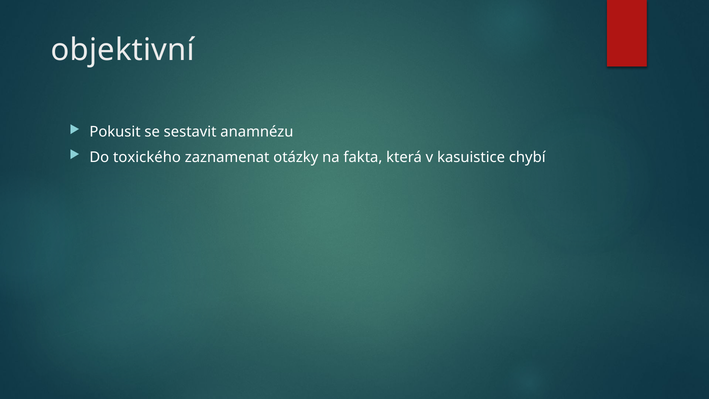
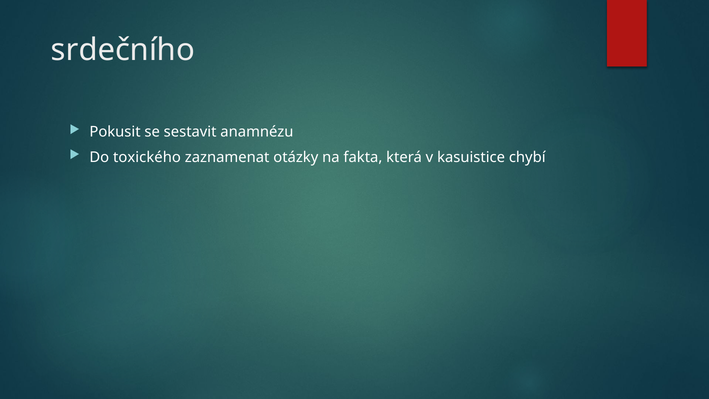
objektivní: objektivní -> srdečního
